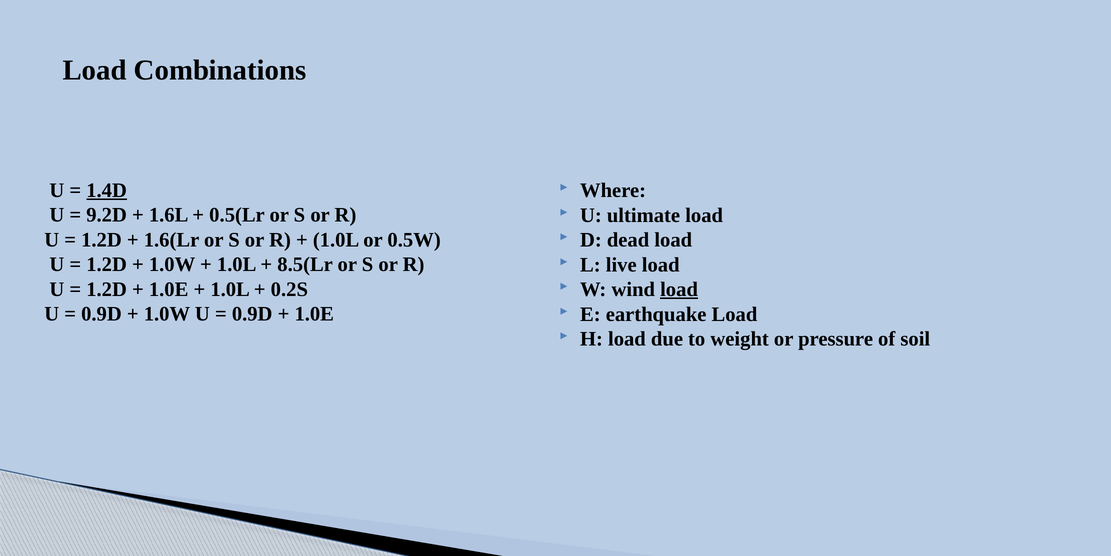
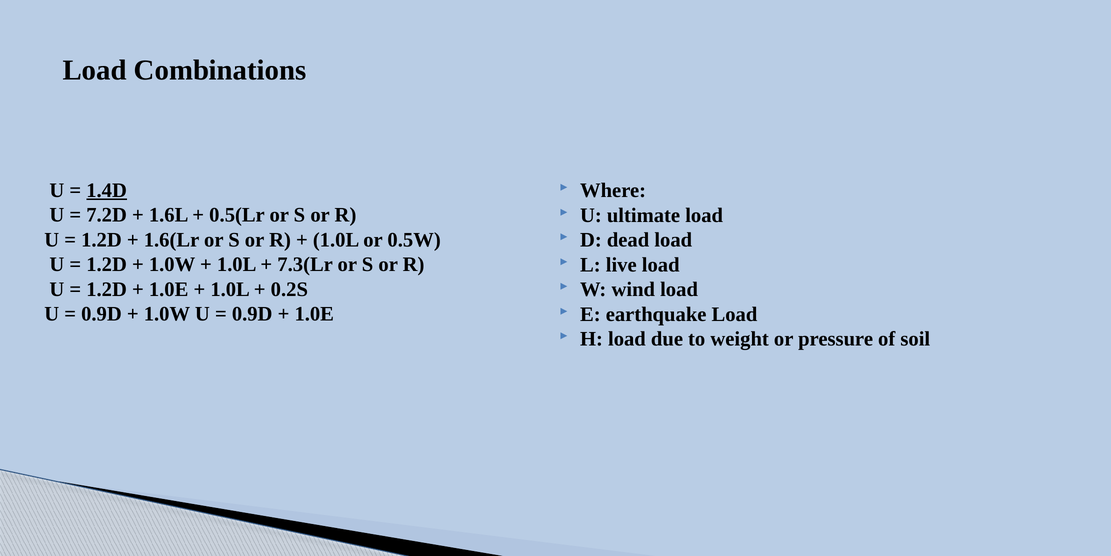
9.2D: 9.2D -> 7.2D
8.5(Lr: 8.5(Lr -> 7.3(Lr
load at (679, 289) underline: present -> none
